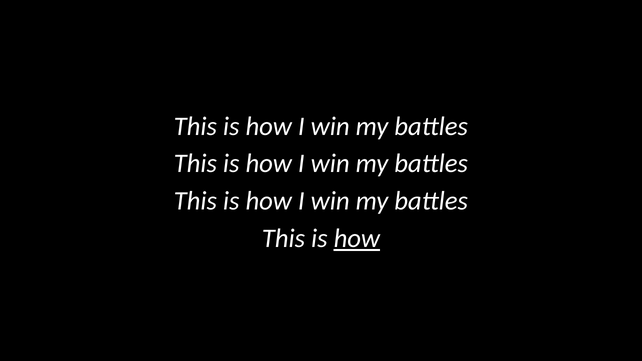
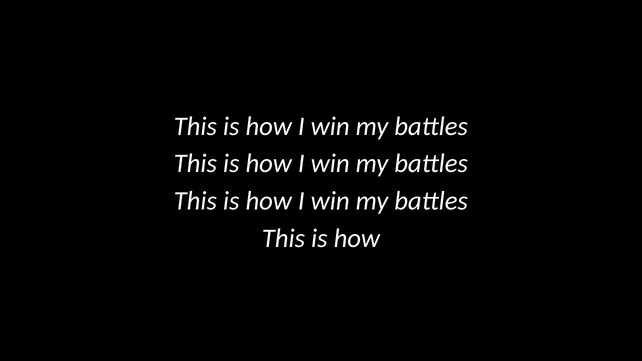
how at (357, 239) underline: present -> none
